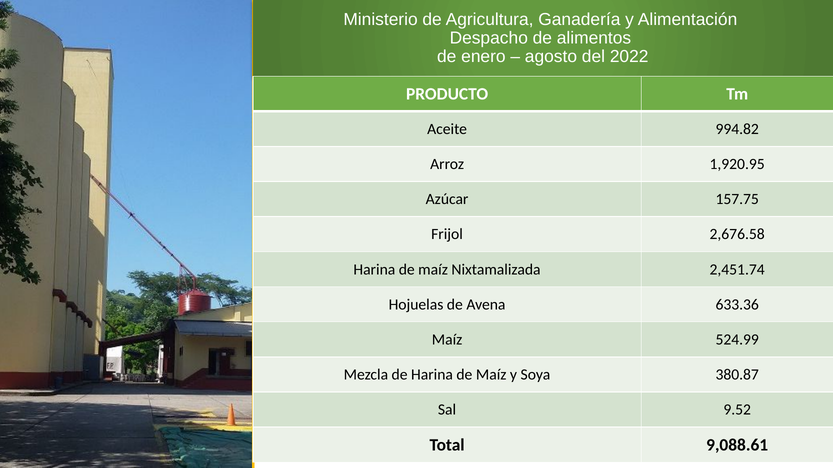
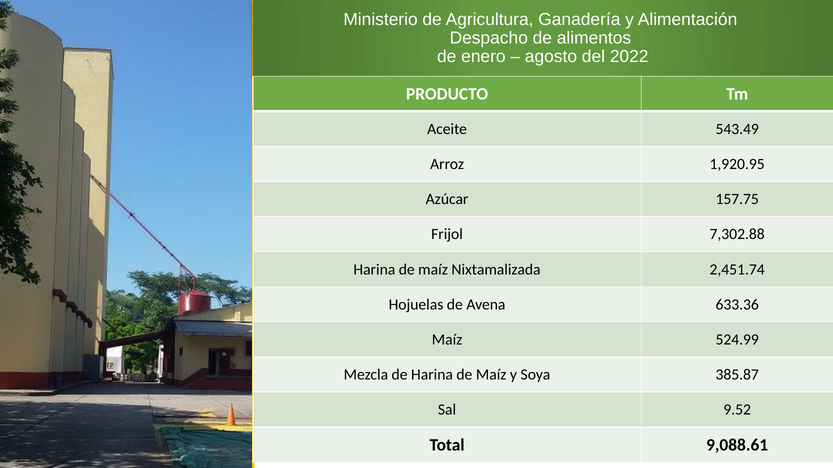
994.82: 994.82 -> 543.49
2,676.58: 2,676.58 -> 7,302.88
380.87: 380.87 -> 385.87
